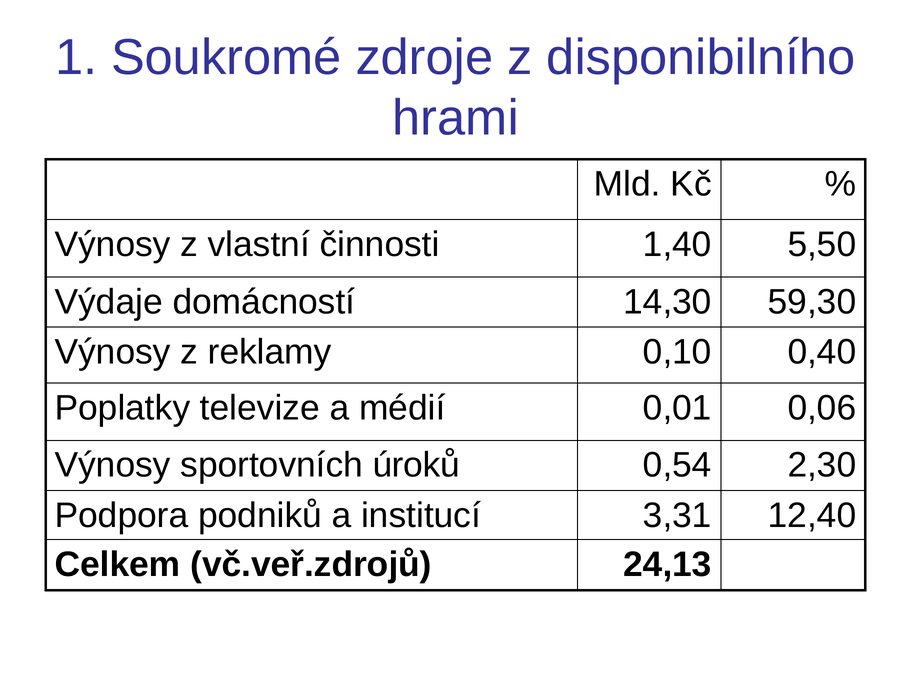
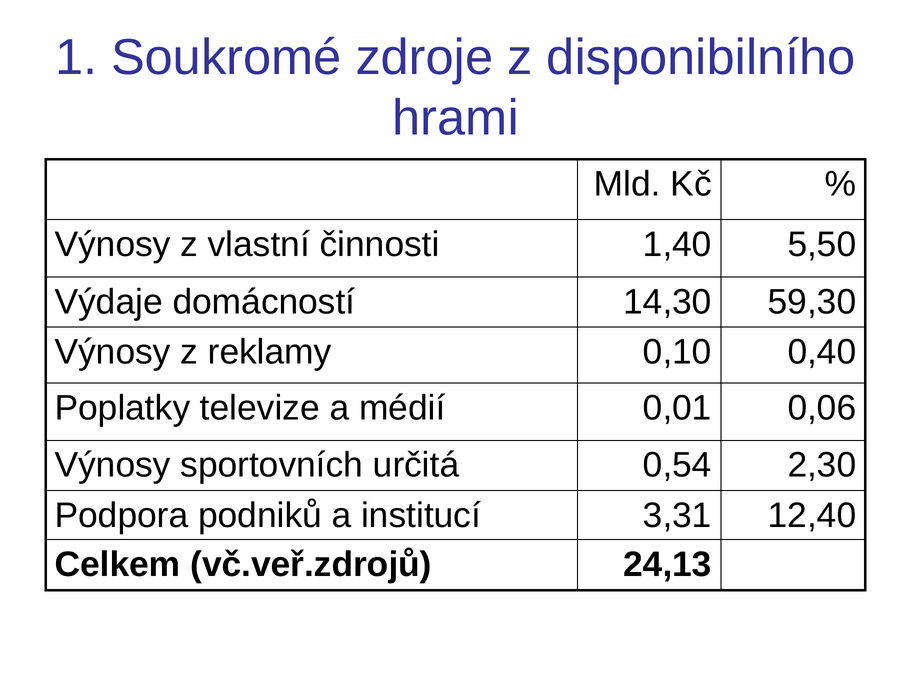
úroků: úroků -> určitá
